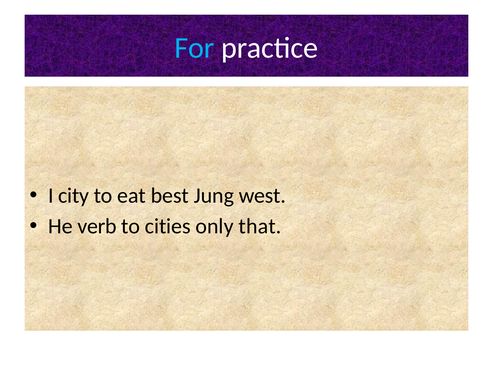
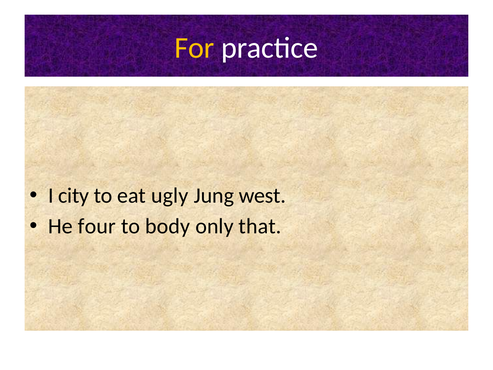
For colour: light blue -> yellow
best: best -> ugly
verb: verb -> four
cities: cities -> body
